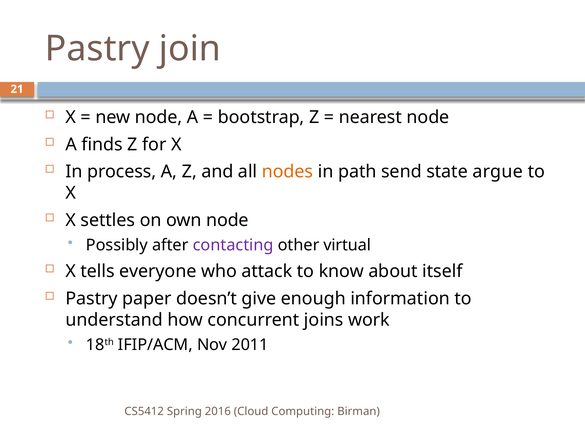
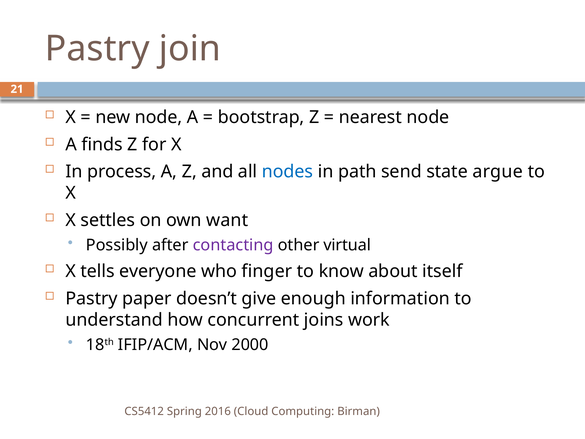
nodes colour: orange -> blue
own node: node -> want
attack: attack -> finger
2011: 2011 -> 2000
